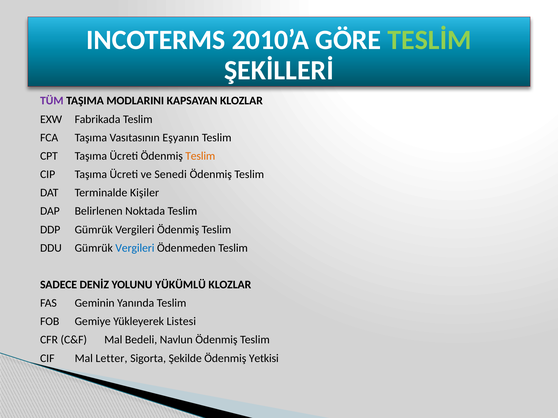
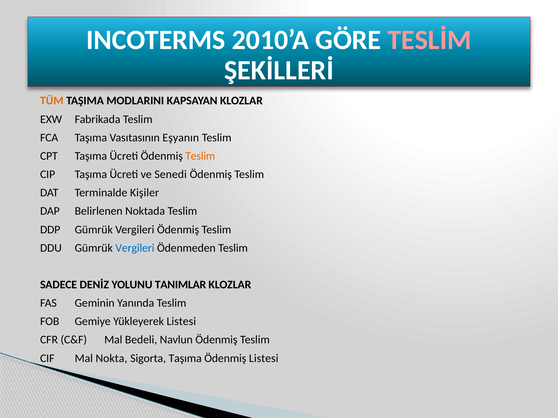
TESLİM colour: light green -> pink
TÜM colour: purple -> orange
YÜKÜMLÜ: YÜKÜMLÜ -> TANIMLAR
Letter: Letter -> Nokta
Sigorta Şekilde: Şekilde -> Taşıma
Ödenmiş Yetkisi: Yetkisi -> Listesi
